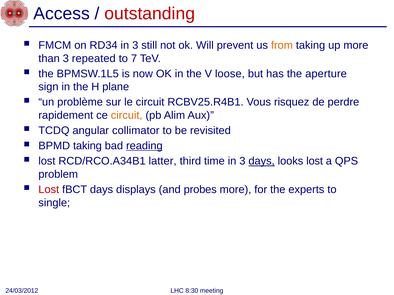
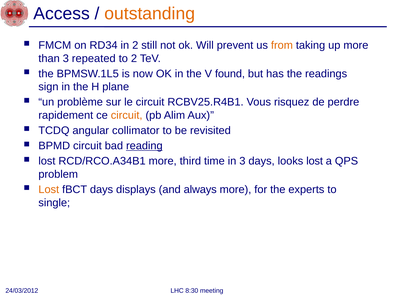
outstanding colour: red -> orange
RD34 in 3: 3 -> 2
to 7: 7 -> 2
loose: loose -> found
aperture: aperture -> readings
BPMD taking: taking -> circuit
RCD/RCO.A34B1 latter: latter -> more
days at (262, 161) underline: present -> none
Lost at (49, 190) colour: red -> orange
probes: probes -> always
